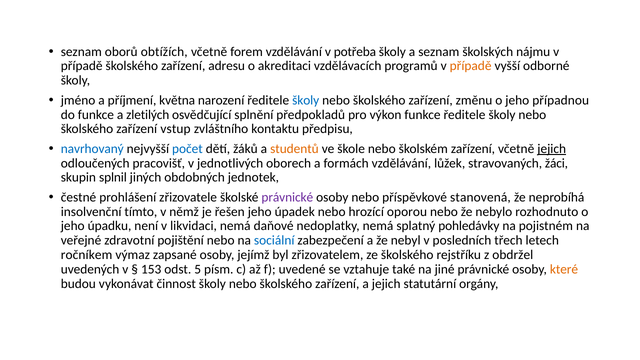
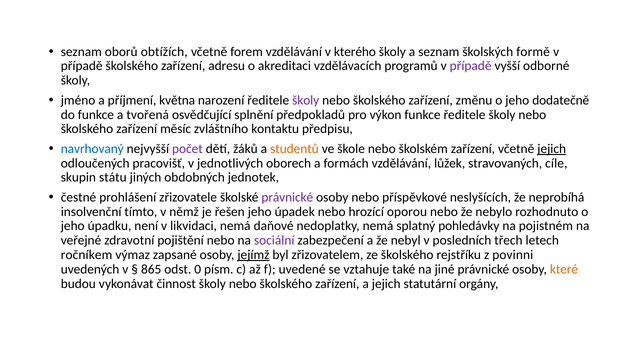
potřeba: potřeba -> kterého
nájmu: nájmu -> formě
případě at (471, 66) colour: orange -> purple
školy at (306, 100) colour: blue -> purple
případnou: případnou -> dodatečně
zletilých: zletilých -> tvořená
vstup: vstup -> měsíc
počet colour: blue -> purple
žáci: žáci -> cíle
splnil: splnil -> státu
stanovená: stanovená -> neslyšících
sociální colour: blue -> purple
jejímž underline: none -> present
obdržel: obdržel -> povinni
153: 153 -> 865
5: 5 -> 0
